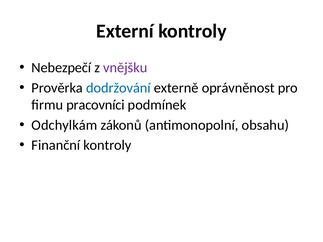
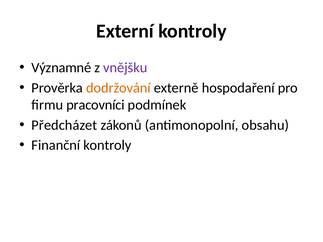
Nebezpečí: Nebezpečí -> Významné
dodržování colour: blue -> orange
oprávněnost: oprávněnost -> hospodaření
Odchylkám: Odchylkám -> Předcházet
